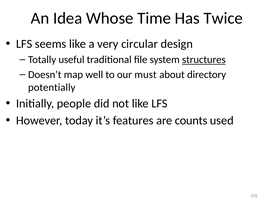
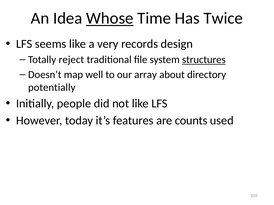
Whose underline: none -> present
circular: circular -> records
useful: useful -> reject
must: must -> array
